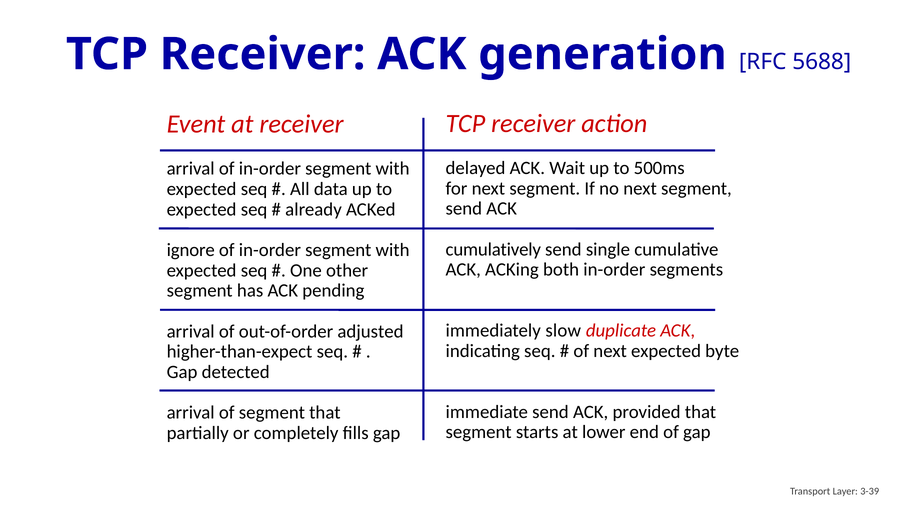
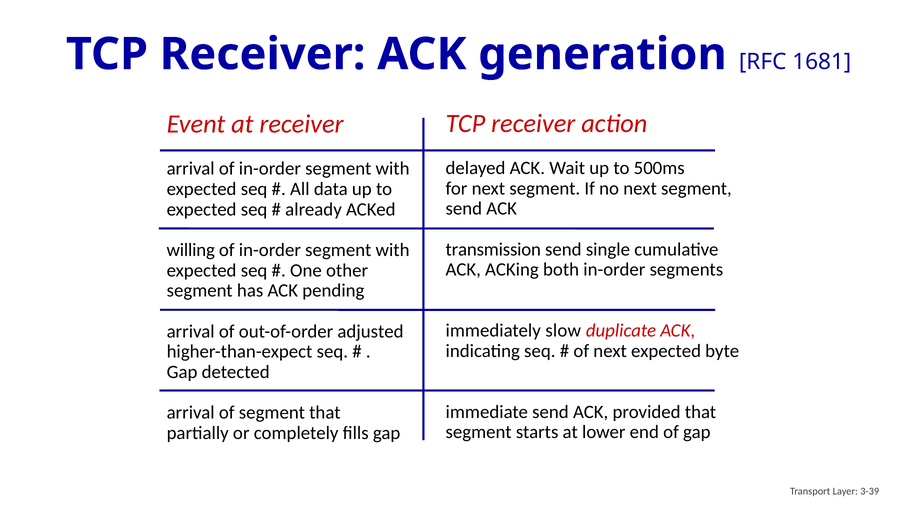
5688: 5688 -> 1681
cumulatively: cumulatively -> transmission
ignore: ignore -> willing
